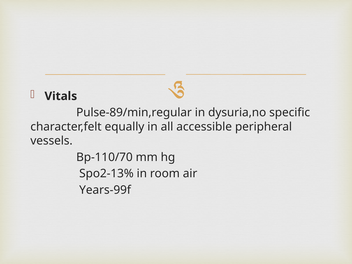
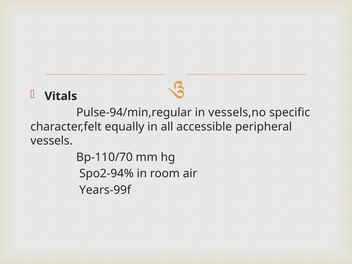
Pulse-89/min,regular: Pulse-89/min,regular -> Pulse-94/min,regular
dysuria,no: dysuria,no -> vessels,no
Spo2-13%: Spo2-13% -> Spo2-94%
